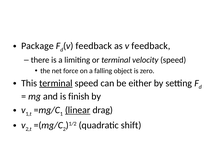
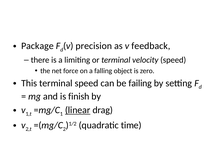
feedback at (94, 46): feedback -> precision
terminal at (56, 83) underline: present -> none
either: either -> failing
shift: shift -> time
